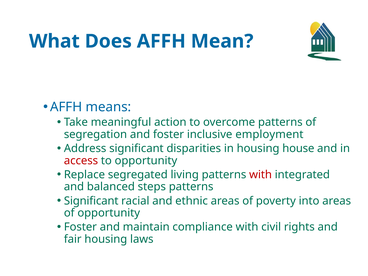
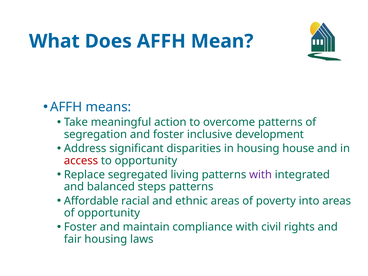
employment: employment -> development
with at (261, 175) colour: red -> purple
Significant at (91, 201): Significant -> Affordable
